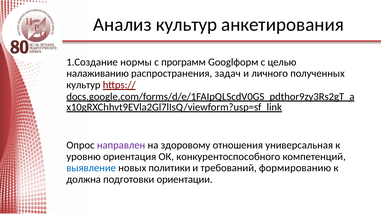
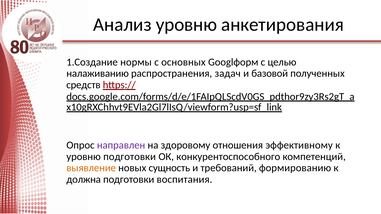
Анализ культур: культур -> уровню
программ: программ -> основных
личного: личного -> базовой
культур at (83, 85): культур -> средств
универсальная: универсальная -> эффективному
уровню ориентация: ориентация -> подготовки
выявление colour: blue -> orange
политики: политики -> сущность
ориентации: ориентации -> воспитания
